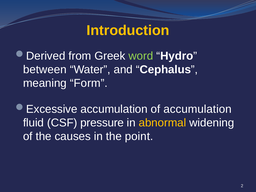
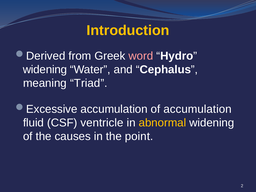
word colour: light green -> pink
between at (45, 70): between -> widening
Form: Form -> Triad
pressure: pressure -> ventricle
